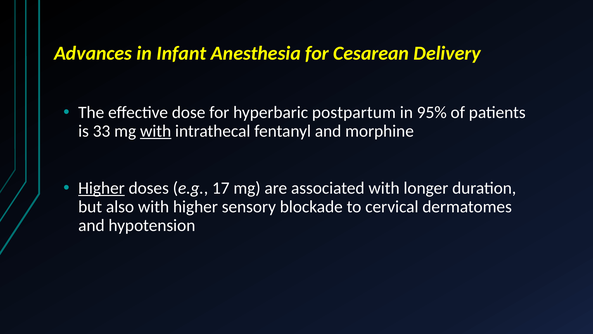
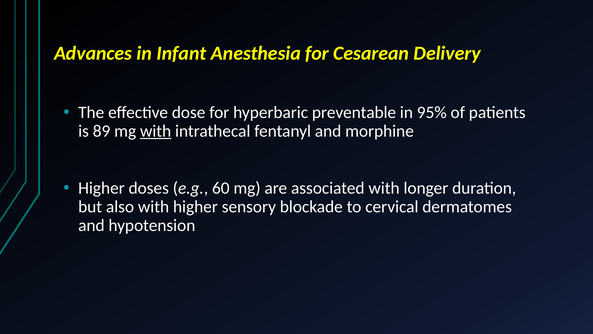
postpartum: postpartum -> preventable
33: 33 -> 89
Higher at (101, 188) underline: present -> none
17: 17 -> 60
